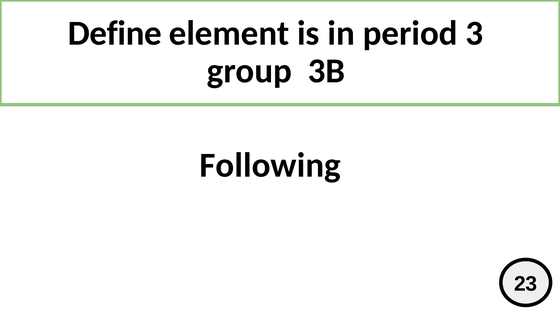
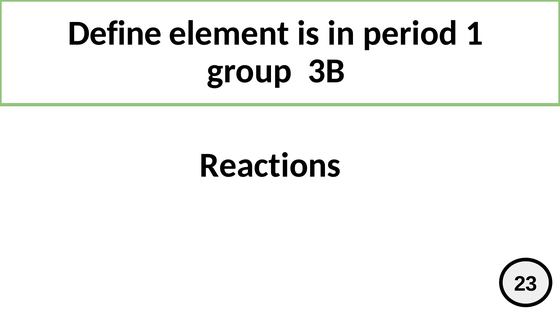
3: 3 -> 1
Following: Following -> Reactions
